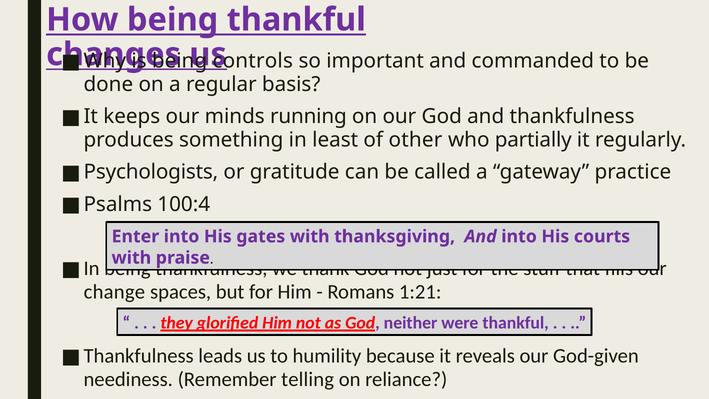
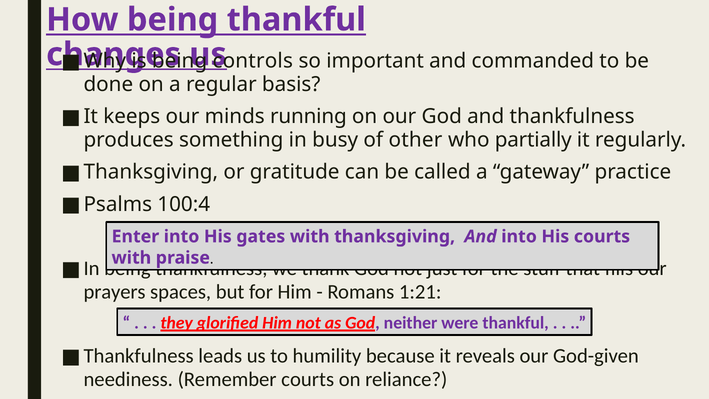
least: least -> busy
Psychologists at (151, 172): Psychologists -> Thanksgiving
change: change -> prayers
Remember telling: telling -> courts
